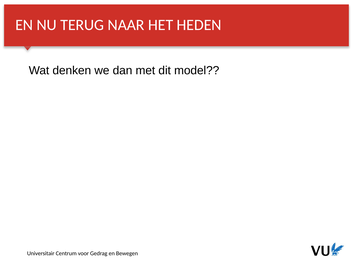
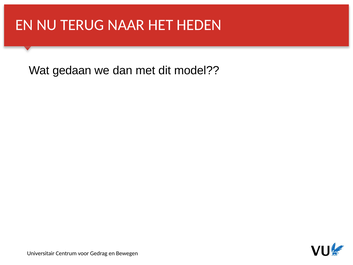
denken: denken -> gedaan
